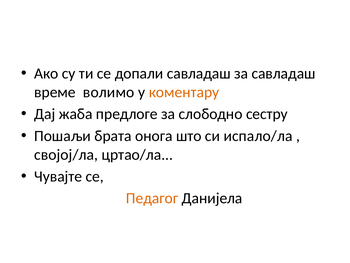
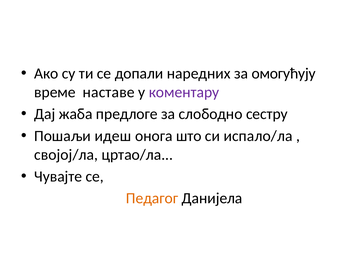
допали савладаш: савладаш -> наредних
за савладаш: савладаш -> омогућују
волимо: волимо -> наставе
коментару colour: orange -> purple
брата: брата -> идеш
